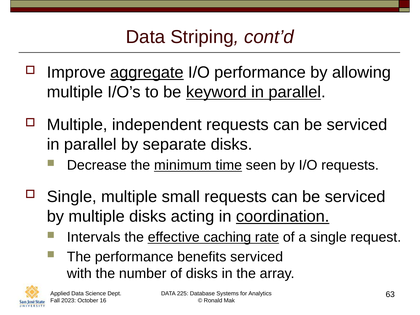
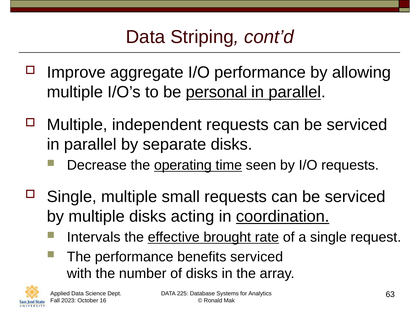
aggregate underline: present -> none
keyword: keyword -> personal
minimum: minimum -> operating
caching: caching -> brought
